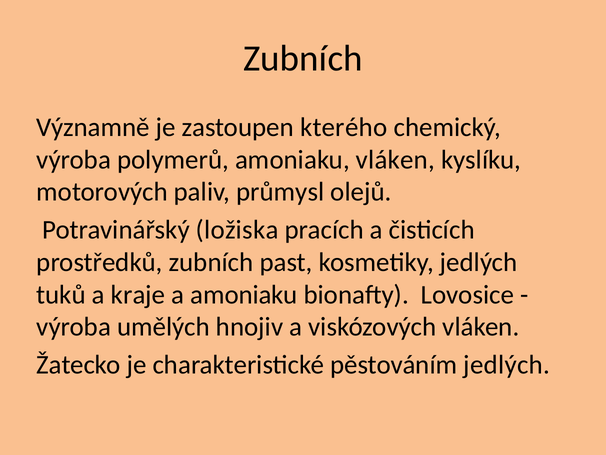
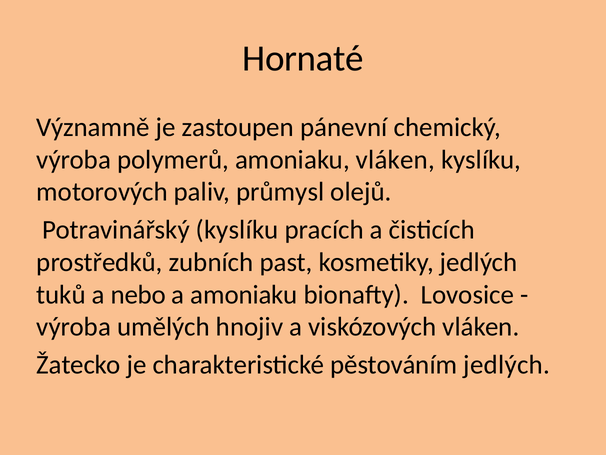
Zubních at (303, 59): Zubních -> Hornaté
kterého: kterého -> pánevní
Potravinářský ložiska: ložiska -> kyslíku
kraje: kraje -> nebo
